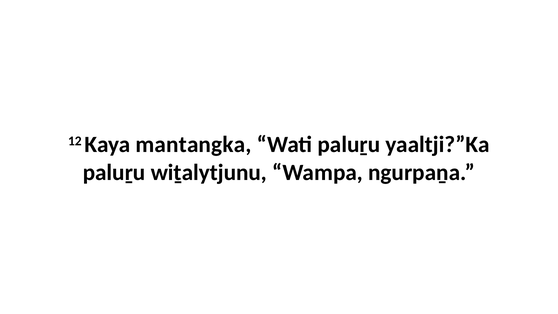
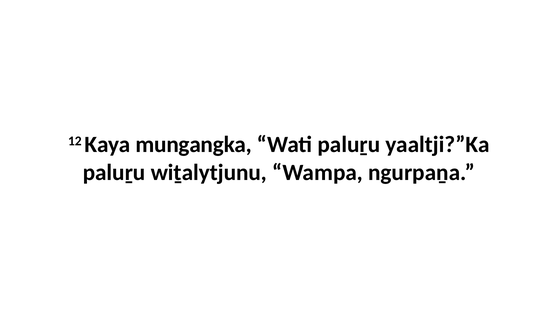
mantangka: mantangka -> mungangka
